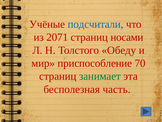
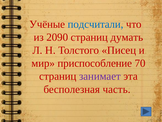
2071: 2071 -> 2090
носами: носами -> думать
Обеду: Обеду -> Писец
занимает colour: green -> purple
